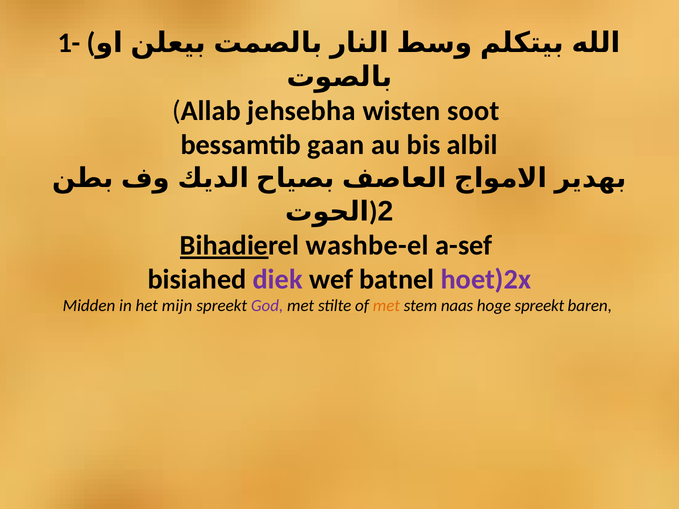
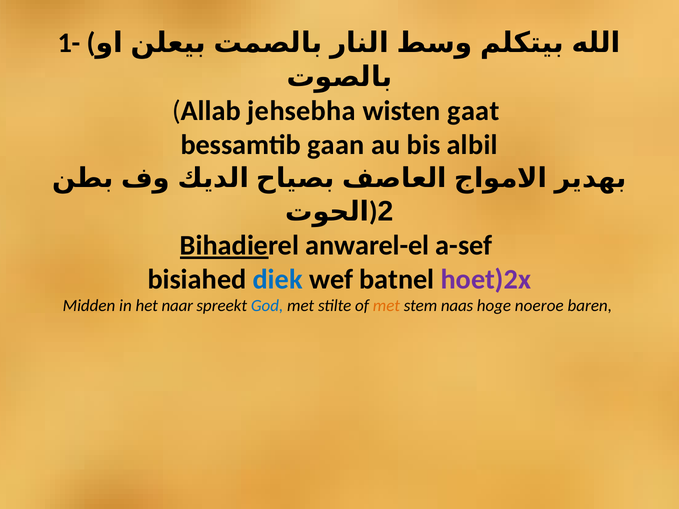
soot: soot -> gaat
washbe-el: washbe-el -> anwarel-el
diek colour: purple -> blue
mijn: mijn -> naar
God colour: purple -> blue
hoge spreekt: spreekt -> noeroe
